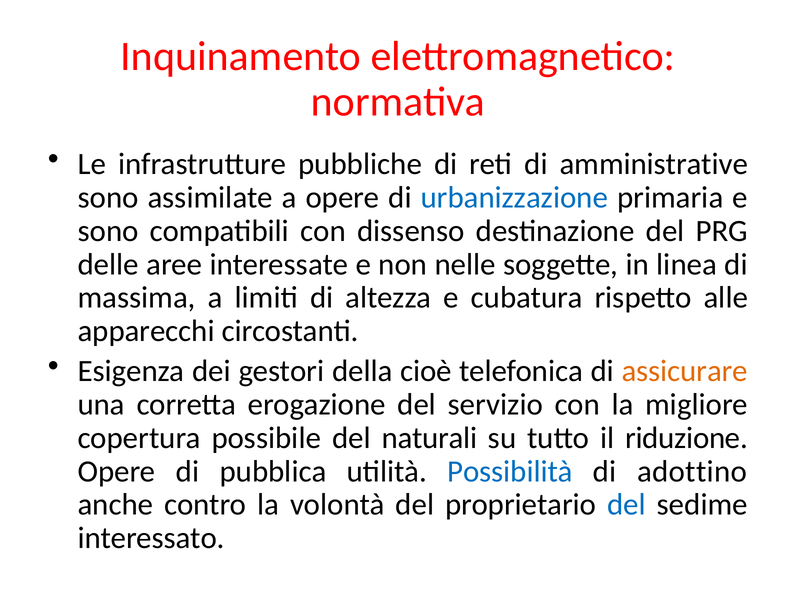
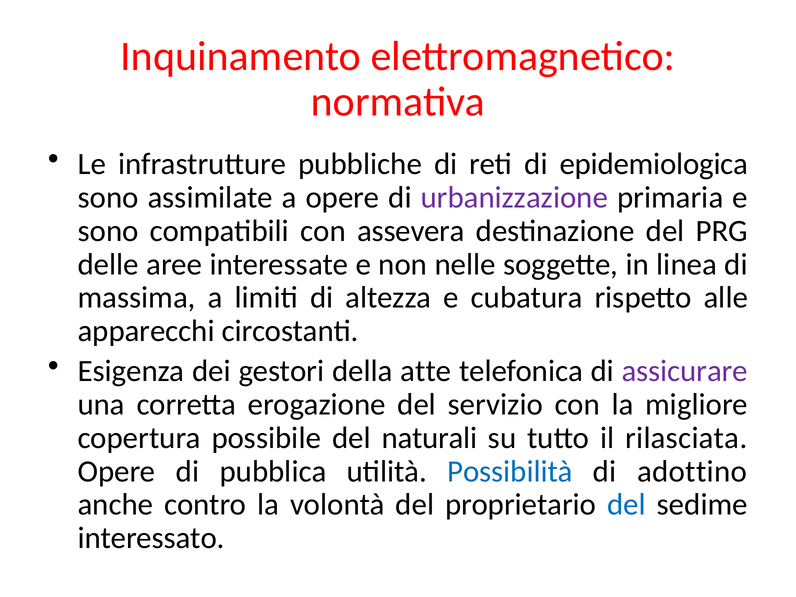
amministrative: amministrative -> epidemiologica
urbanizzazione colour: blue -> purple
dissenso: dissenso -> assevera
cioè: cioè -> atte
assicurare colour: orange -> purple
riduzione: riduzione -> rilasciata
